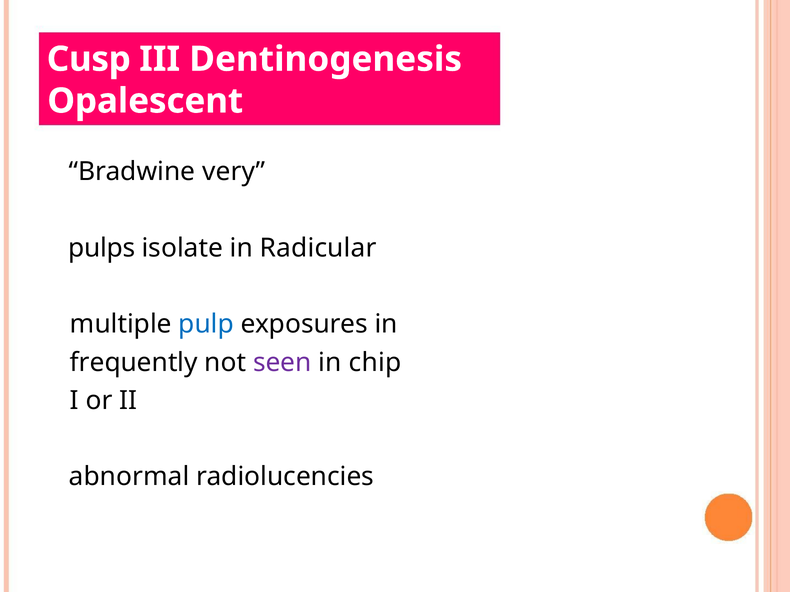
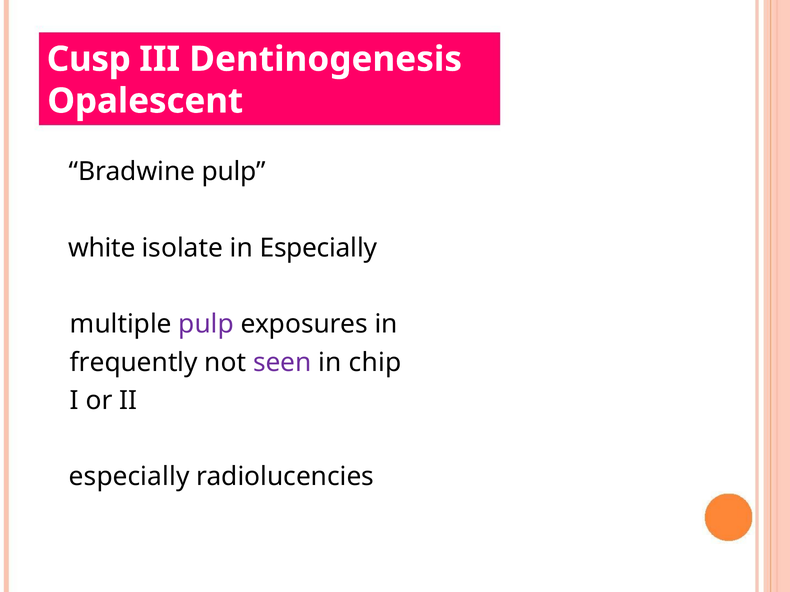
Bradwine very: very -> pulp
pulps: pulps -> white
in Radicular: Radicular -> Especially
pulp at (206, 325) colour: blue -> purple
abnormal at (129, 477): abnormal -> especially
